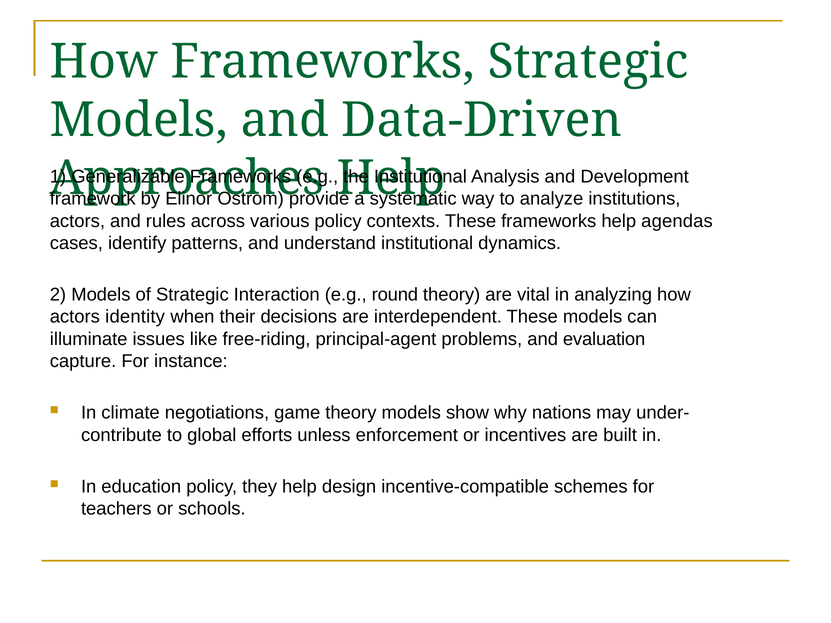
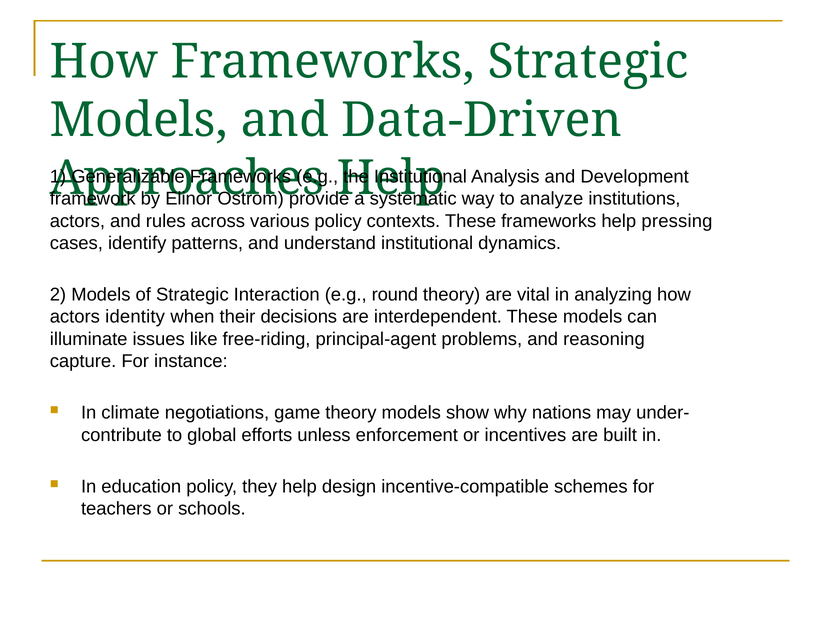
agendas: agendas -> pressing
evaluation: evaluation -> reasoning
